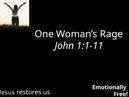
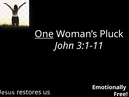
One underline: none -> present
Rage: Rage -> Pluck
1:1-11: 1:1-11 -> 3:1-11
